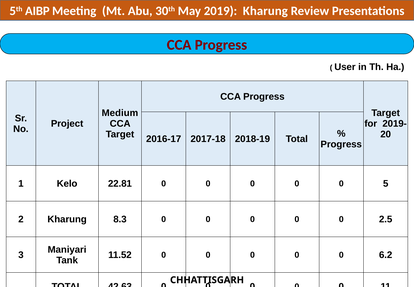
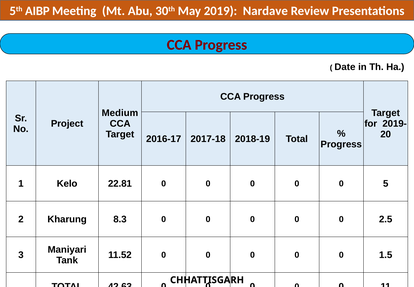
2019 Kharung: Kharung -> Nardave
User: User -> Date
6.2: 6.2 -> 1.5
